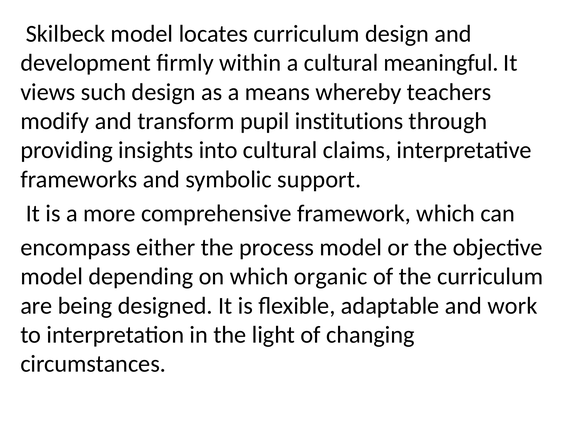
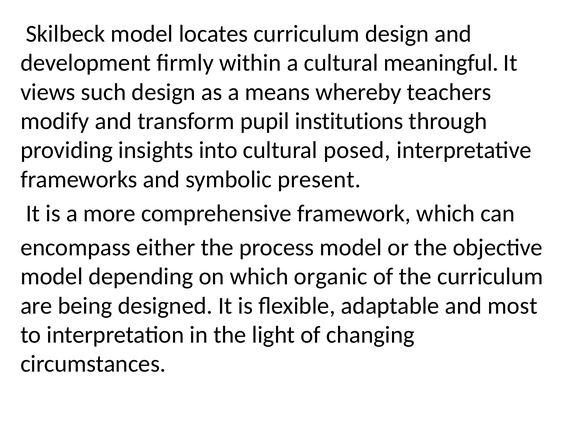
claims: claims -> posed
support: support -> present
work: work -> most
